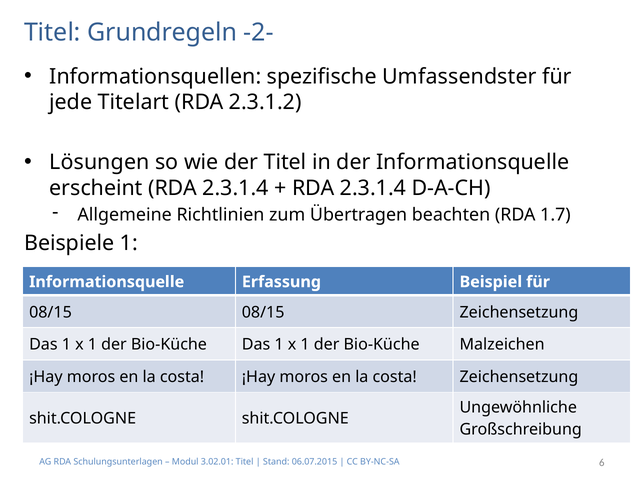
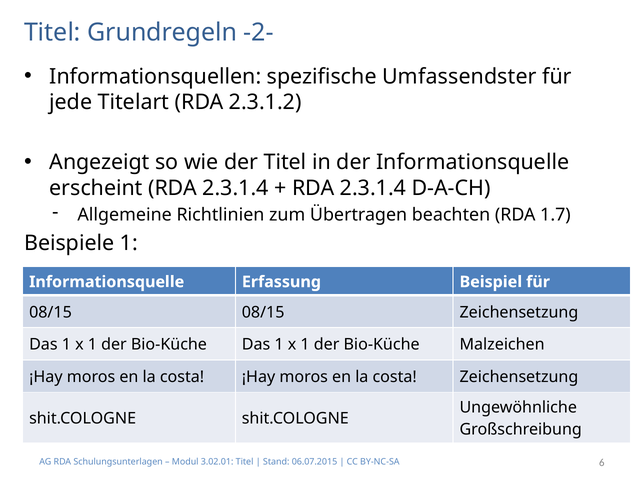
Lösungen: Lösungen -> Angezeigt
